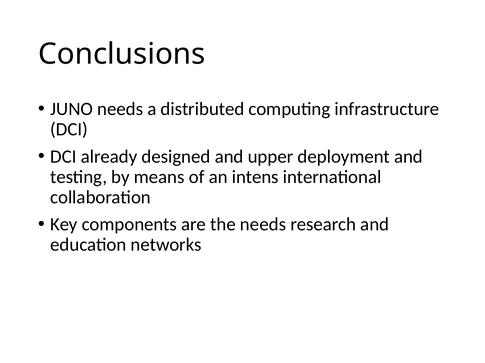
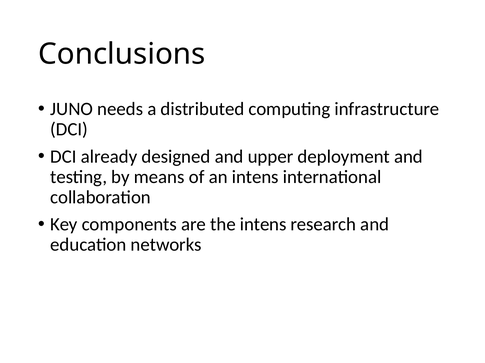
the needs: needs -> intens
